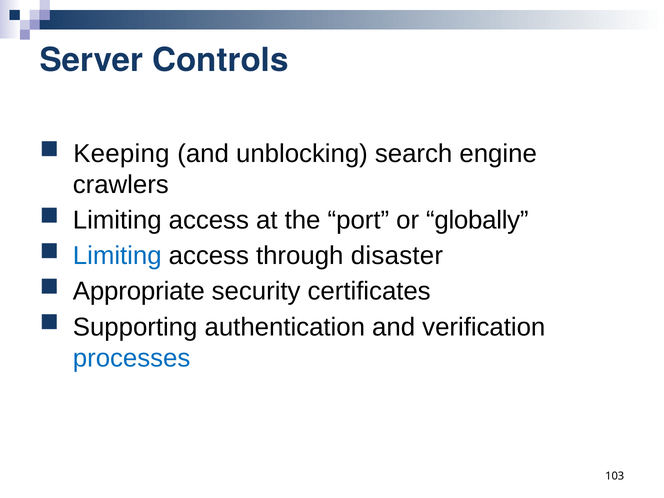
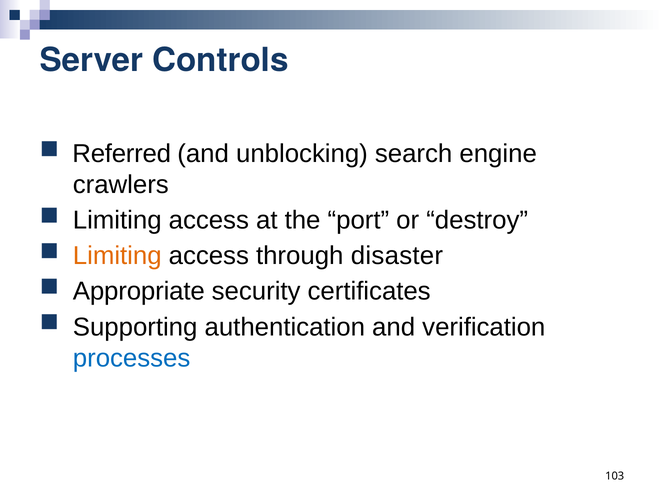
Keeping: Keeping -> Referred
globally: globally -> destroy
Limiting at (117, 256) colour: blue -> orange
